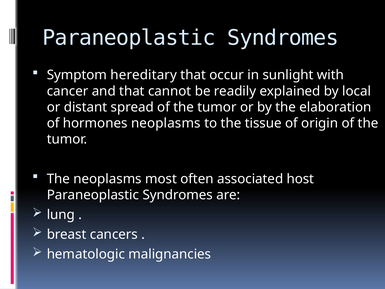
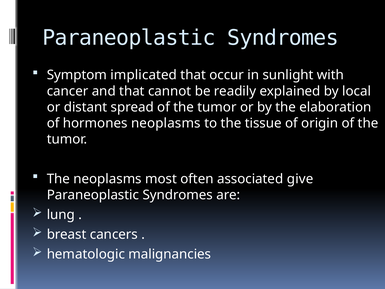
hereditary: hereditary -> implicated
host: host -> give
